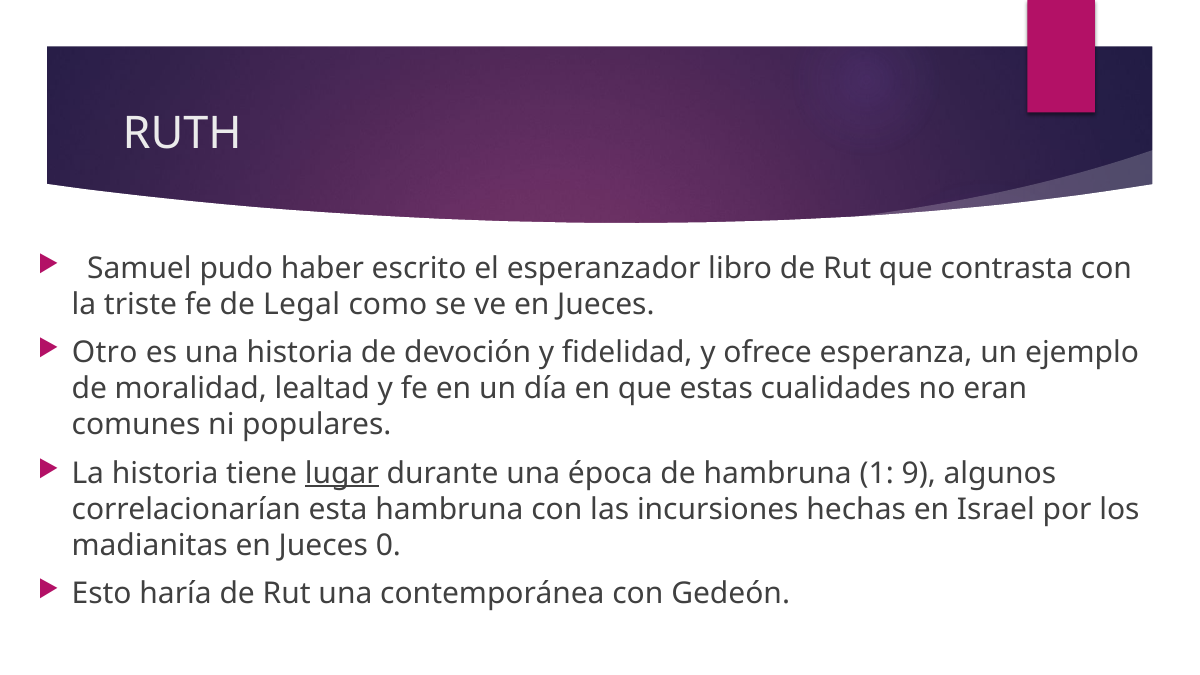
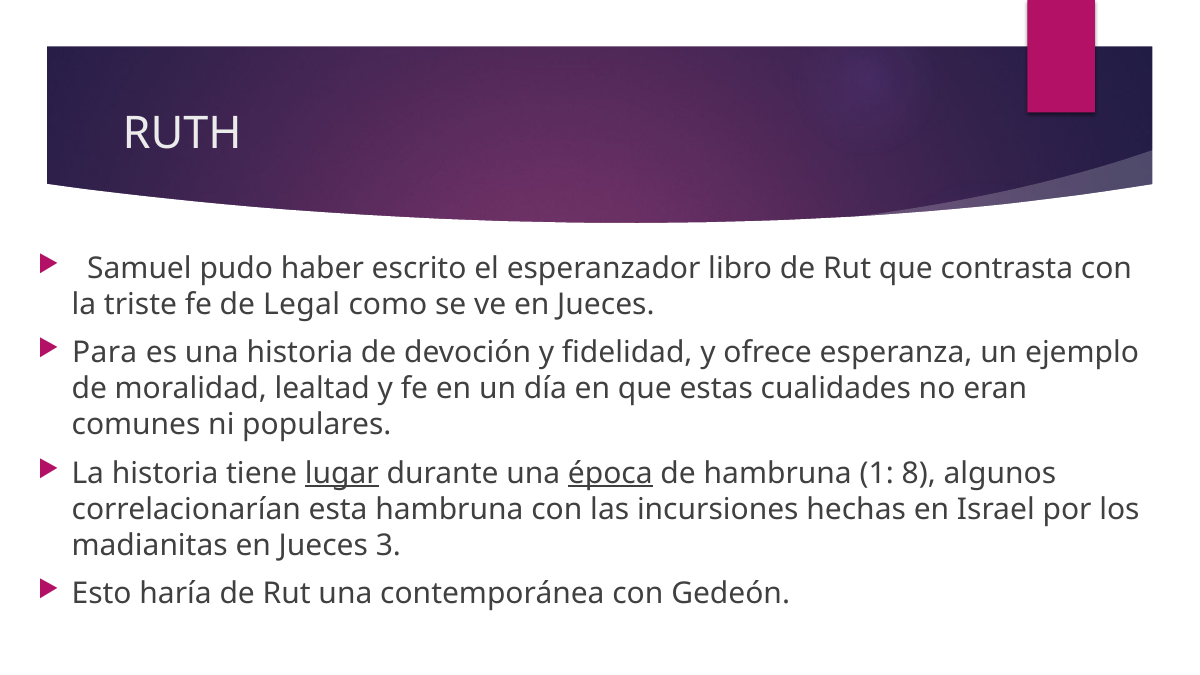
Otro: Otro -> Para
época underline: none -> present
9: 9 -> 8
0: 0 -> 3
